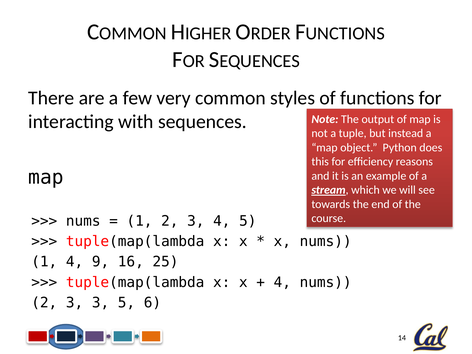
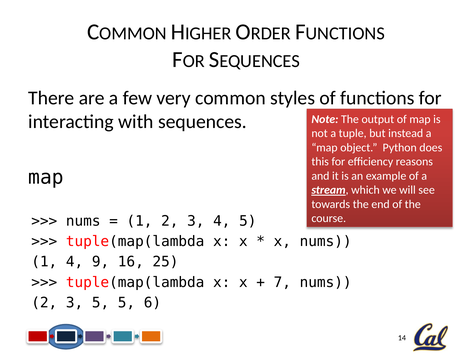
4 at (282, 282): 4 -> 7
3 3: 3 -> 5
